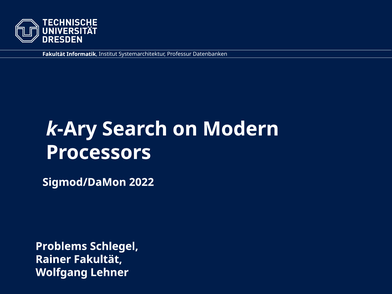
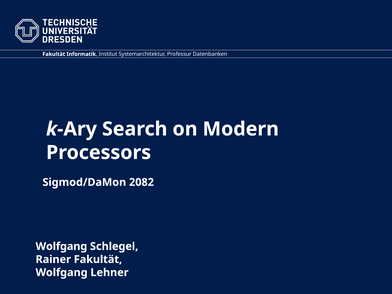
2022: 2022 -> 2082
Problems at (61, 246): Problems -> Wolfgang
